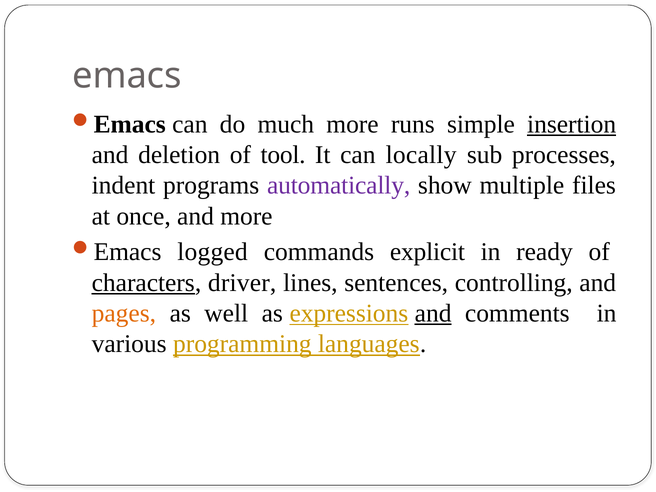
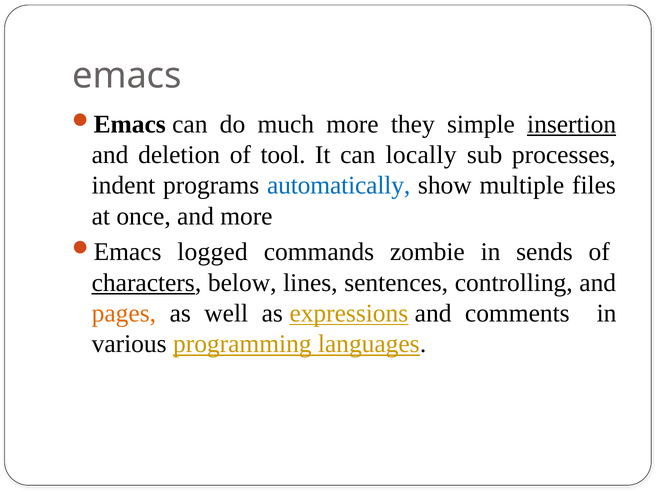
runs: runs -> they
automatically colour: purple -> blue
explicit: explicit -> zombie
ready: ready -> sends
driver: driver -> below
and at (433, 313) underline: present -> none
